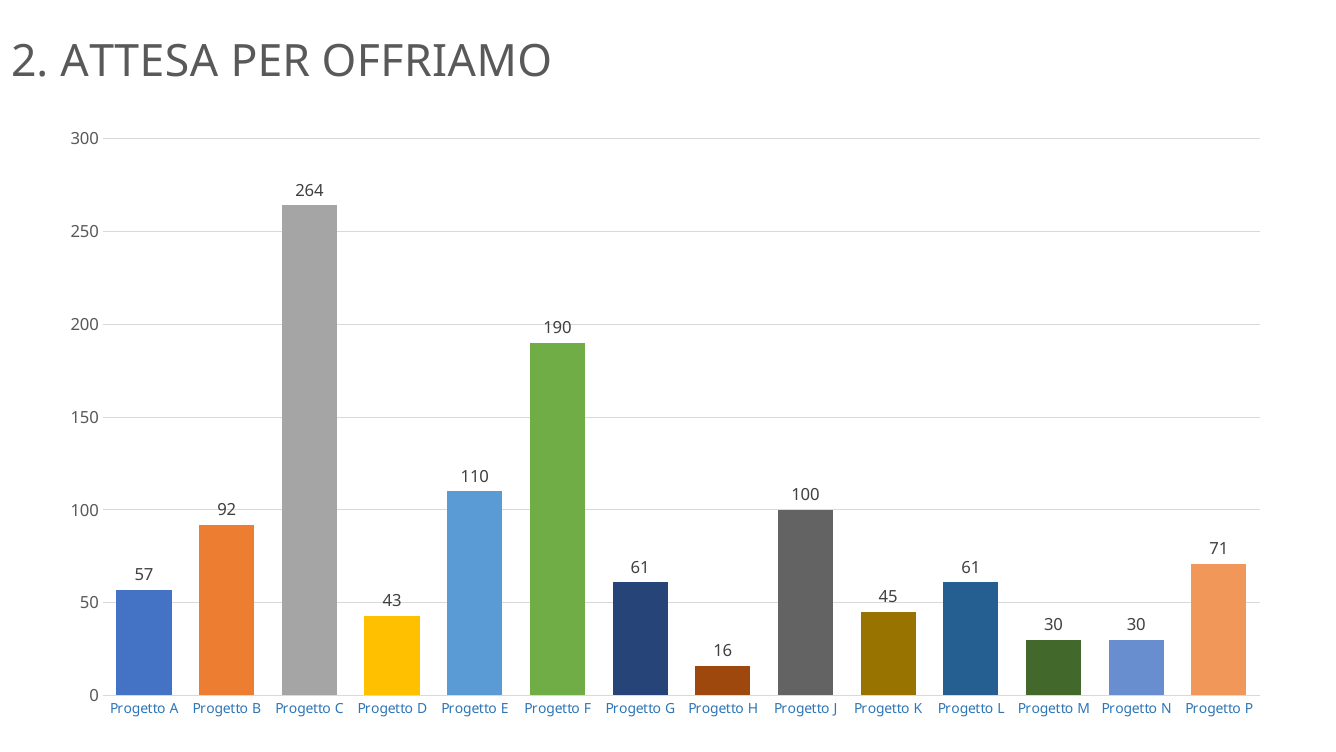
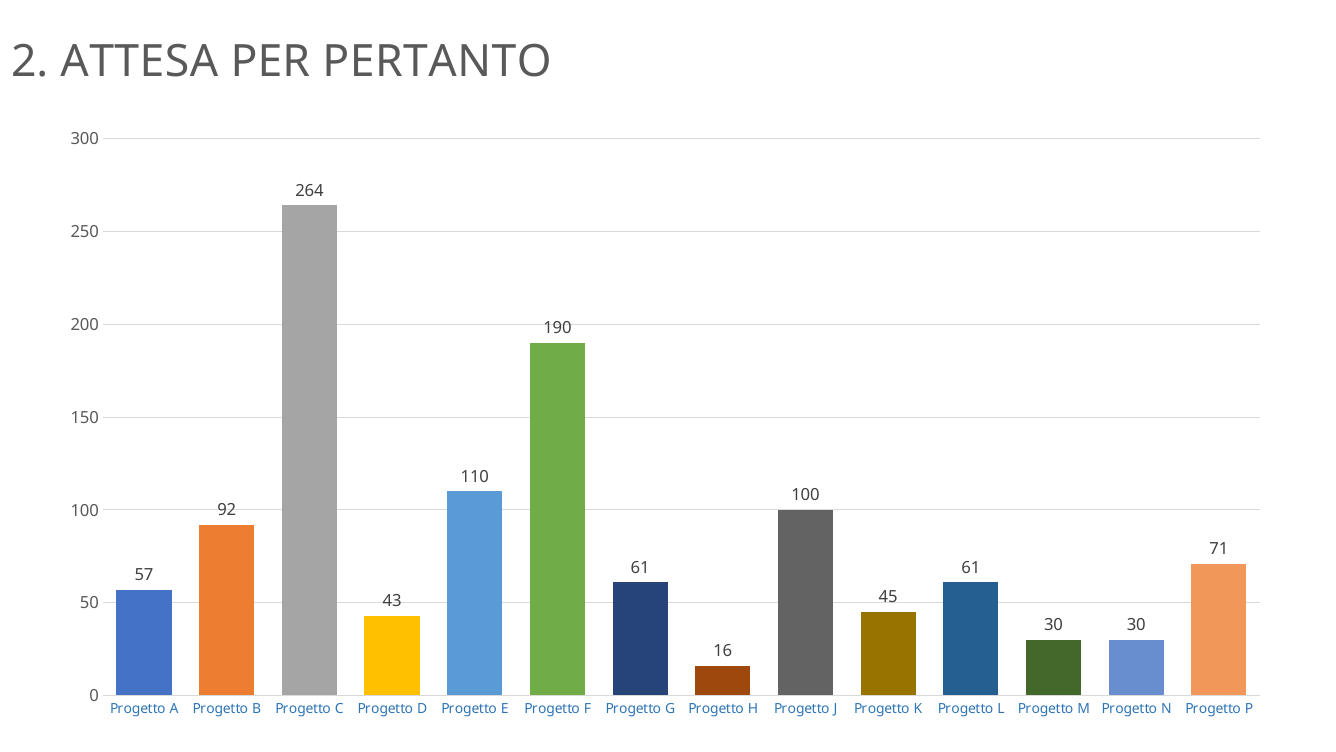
OFFRIAMO: OFFRIAMO -> PERTANTO
